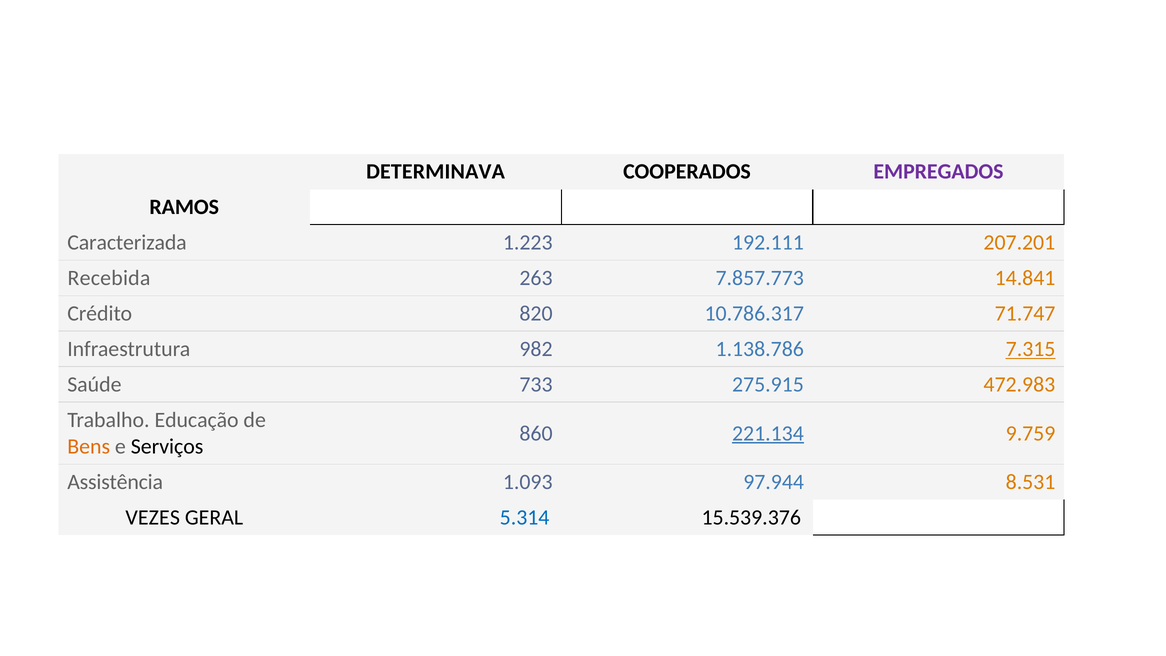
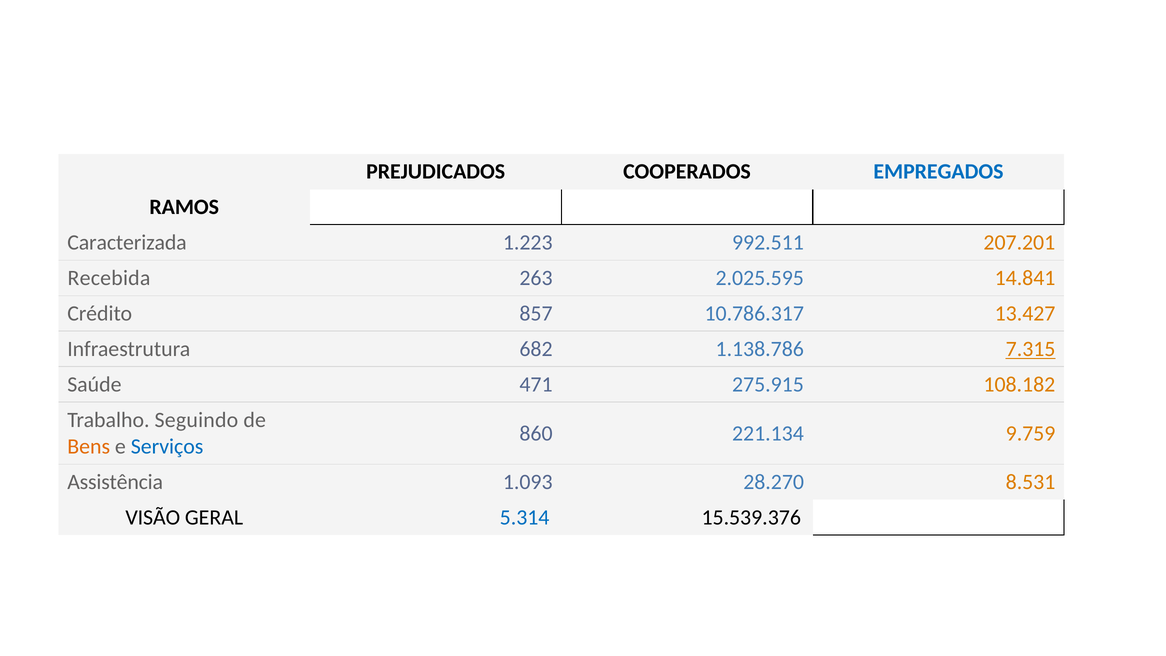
DETERMINAVA: DETERMINAVA -> PREJUDICADOS
EMPREGADOS colour: purple -> blue
192.111: 192.111 -> 992.511
7.857.773: 7.857.773 -> 2.025.595
820: 820 -> 857
71.747: 71.747 -> 13.427
982: 982 -> 682
733: 733 -> 471
472.983: 472.983 -> 108.182
Educação: Educação -> Seguindo
221.134 underline: present -> none
Serviços colour: black -> blue
97.944: 97.944 -> 28.270
VEZES: VEZES -> VISÃO
